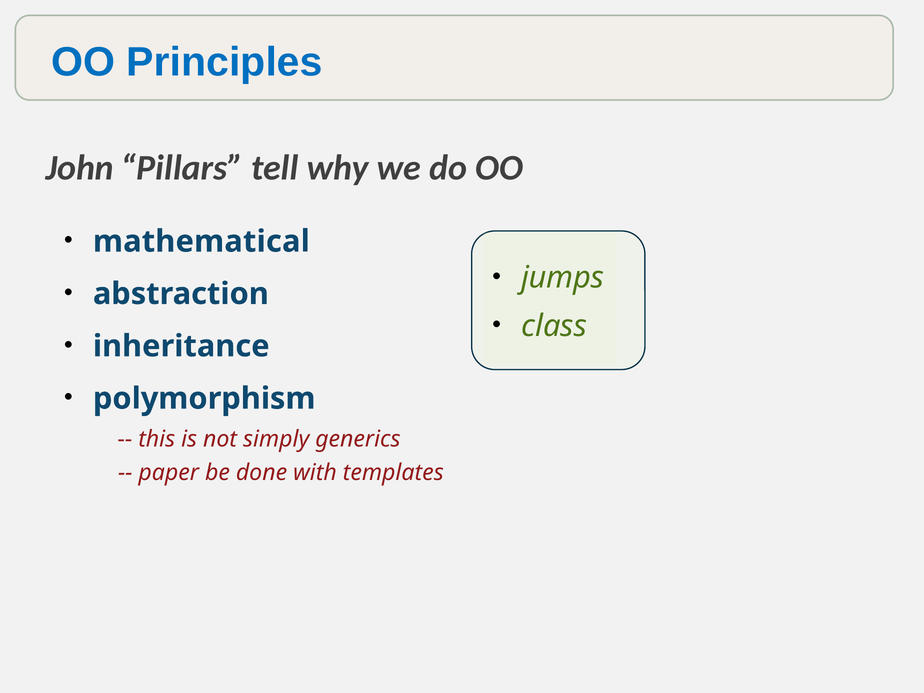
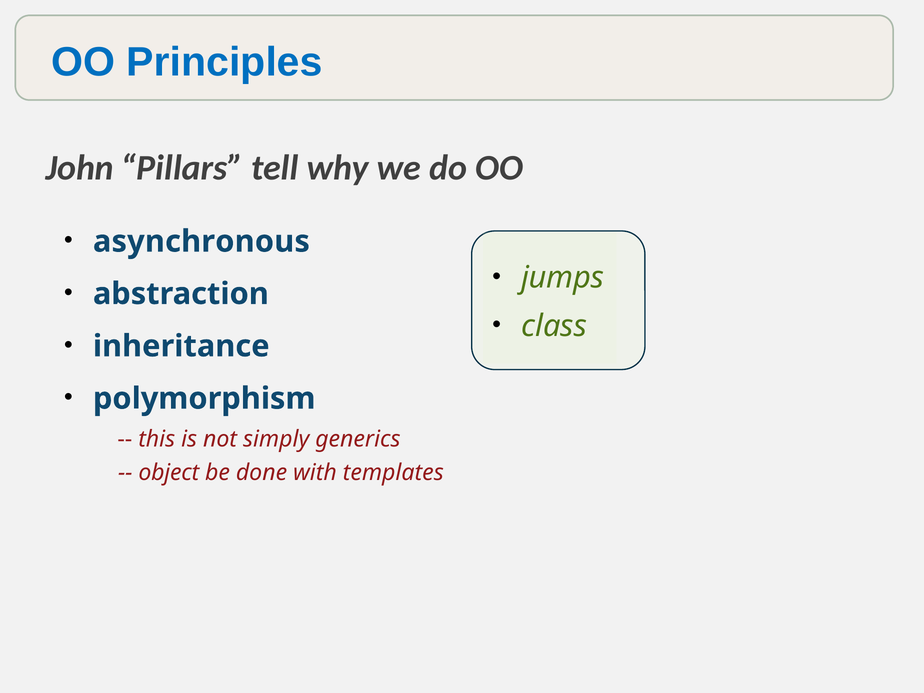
mathematical: mathematical -> asynchronous
paper: paper -> object
